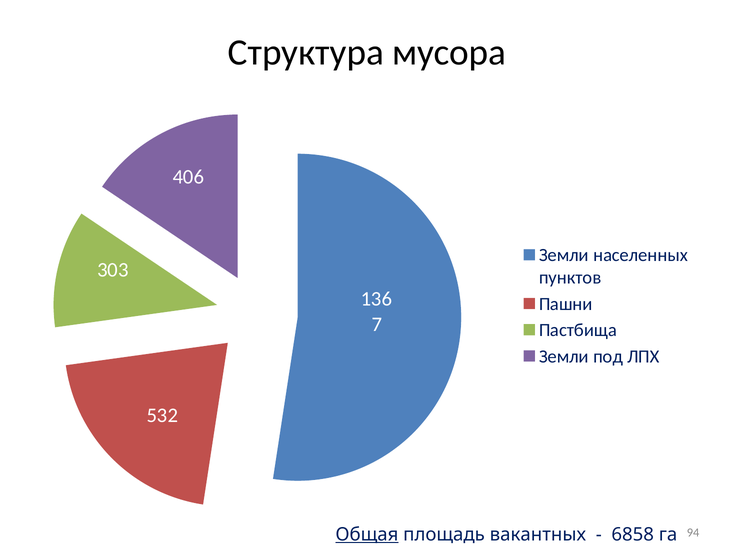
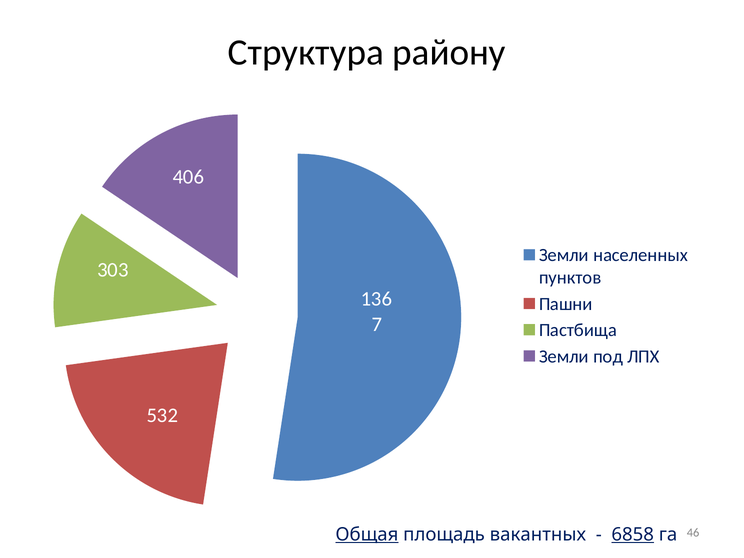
мусора: мусора -> району
6858 underline: none -> present
94: 94 -> 46
